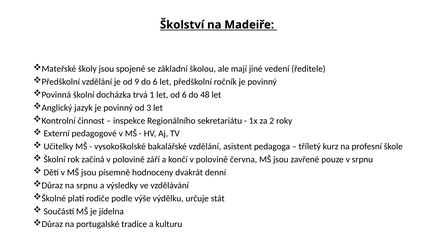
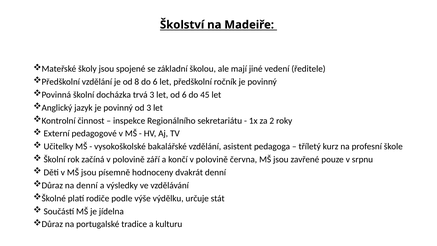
9: 9 -> 8
trvá 1: 1 -> 3
48: 48 -> 45
na srpnu: srpnu -> denní
